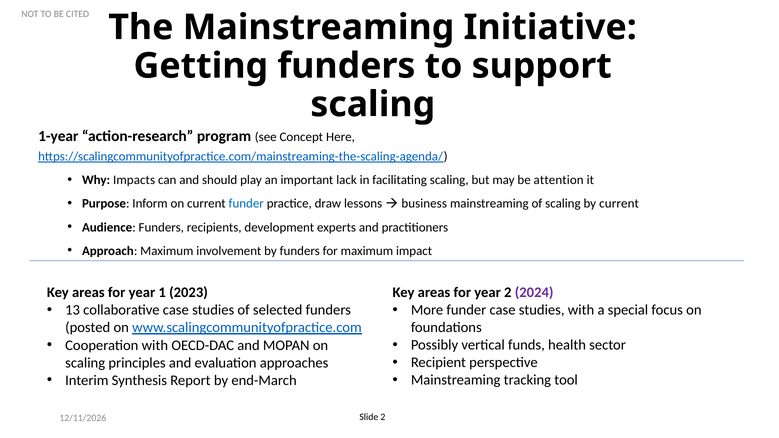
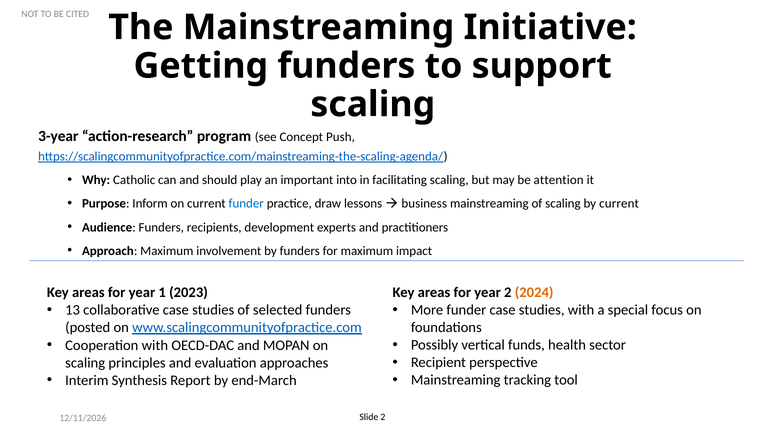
1-year: 1-year -> 3-year
Here: Here -> Push
Impacts: Impacts -> Catholic
lack: lack -> into
2024 colour: purple -> orange
